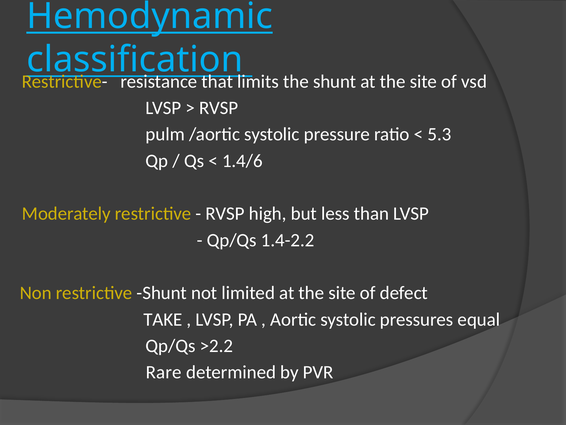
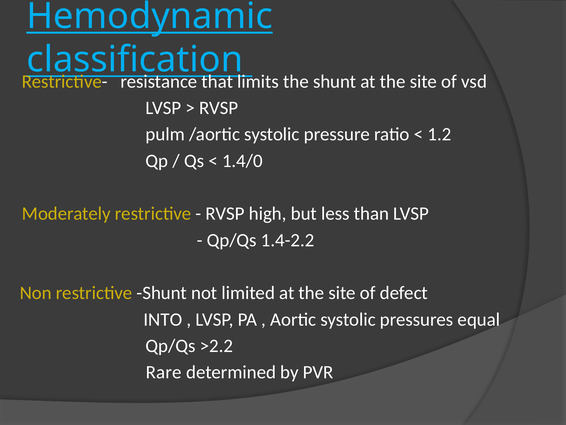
5.3: 5.3 -> 1.2
1.4/6: 1.4/6 -> 1.4/0
TAKE: TAKE -> INTO
